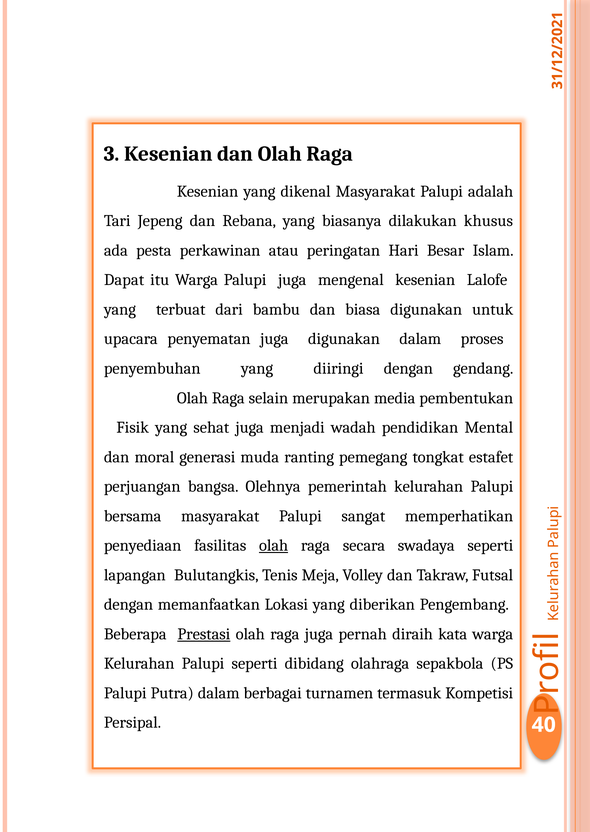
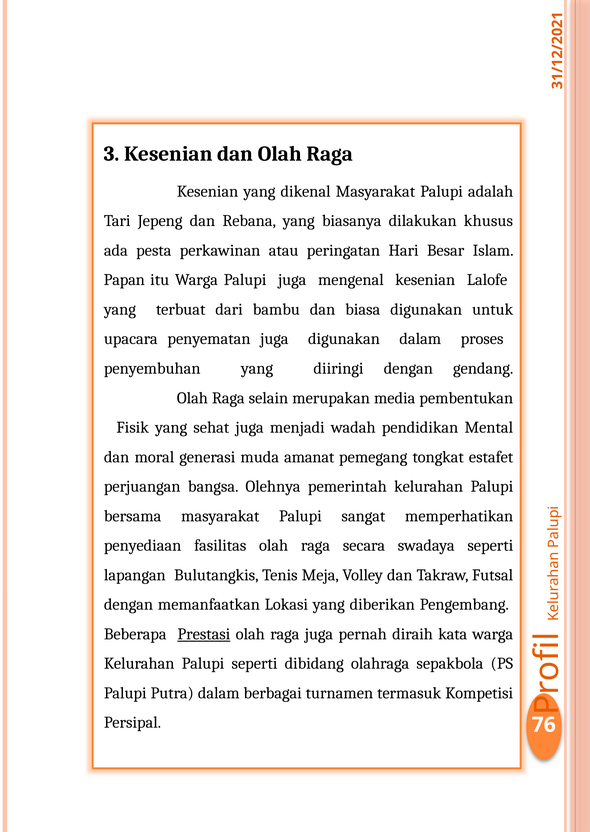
Dapat: Dapat -> Papan
ranting: ranting -> amanat
olah at (274, 546) underline: present -> none
40: 40 -> 76
